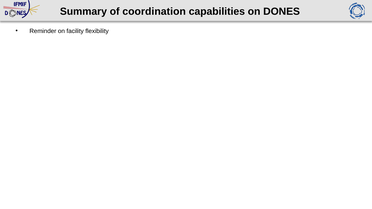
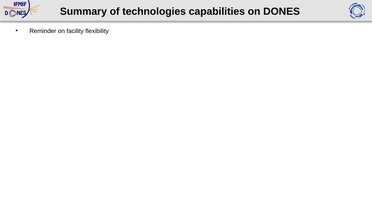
coordination: coordination -> technologies
